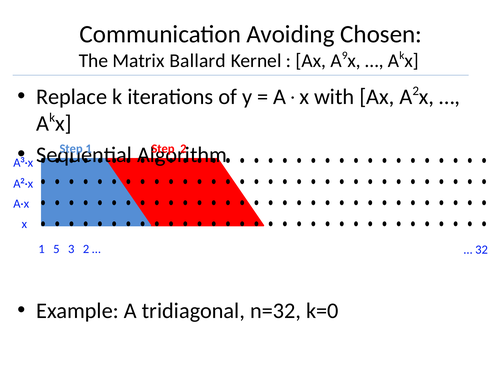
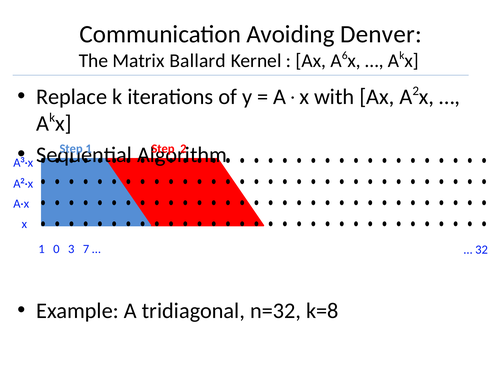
Chosen: Chosen -> Denver
9: 9 -> 6
5: 5 -> 0
3 2: 2 -> 7
k=0: k=0 -> k=8
